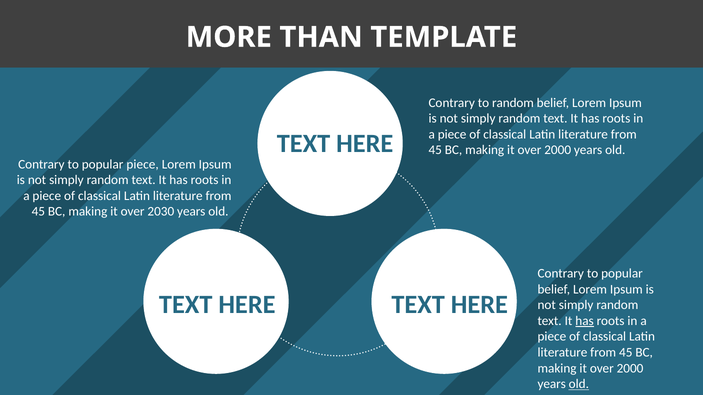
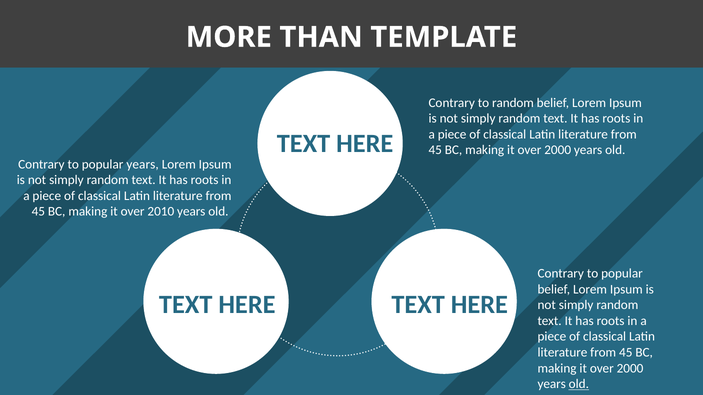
popular piece: piece -> years
2030: 2030 -> 2010
has at (585, 321) underline: present -> none
